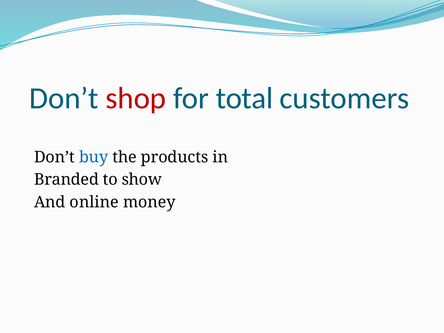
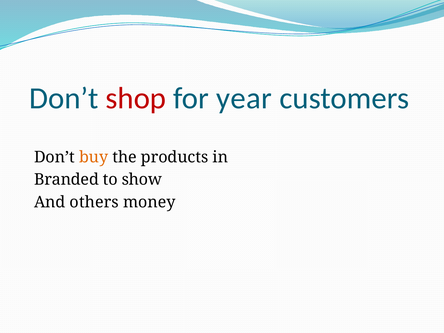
total: total -> year
buy colour: blue -> orange
online: online -> others
